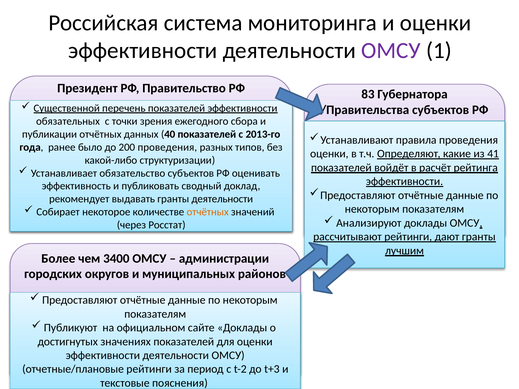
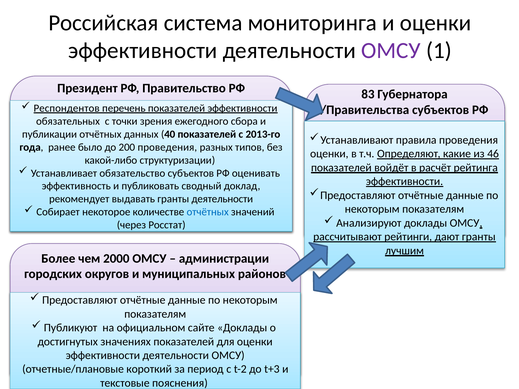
Существенной: Существенной -> Респондентов
41: 41 -> 46
отчётных at (208, 212) colour: orange -> blue
3400: 3400 -> 2000
отчетные/плановые рейтинги: рейтинги -> короткий
